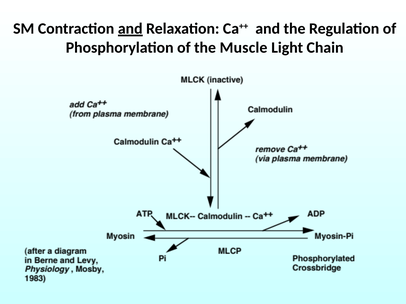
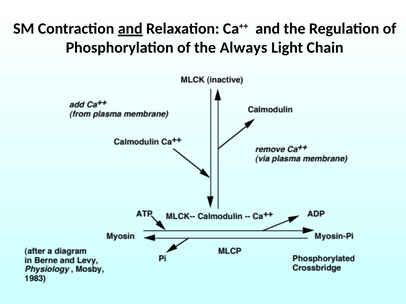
Muscle: Muscle -> Always
